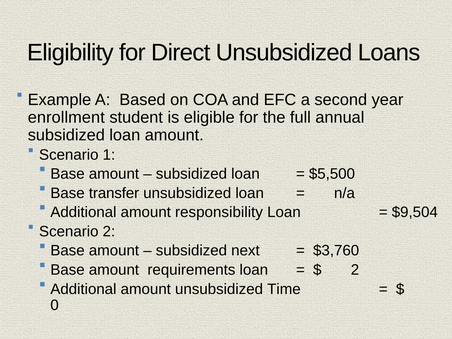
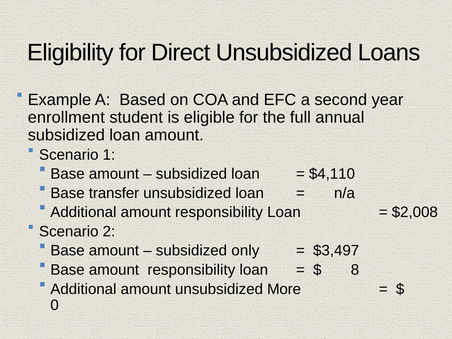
$5,500: $5,500 -> $4,110
$9,504: $9,504 -> $2,008
next: next -> only
$3,760: $3,760 -> $3,497
Base amount requirements: requirements -> responsibility
2 at (355, 270): 2 -> 8
Time: Time -> More
